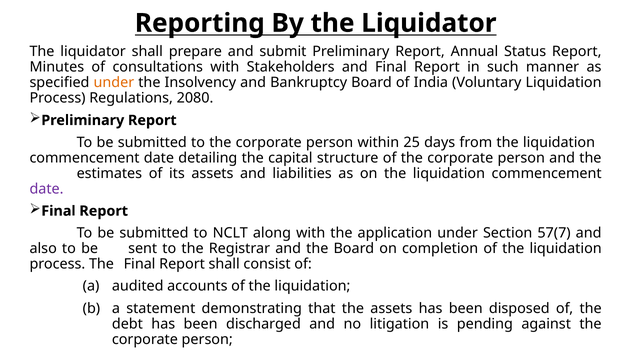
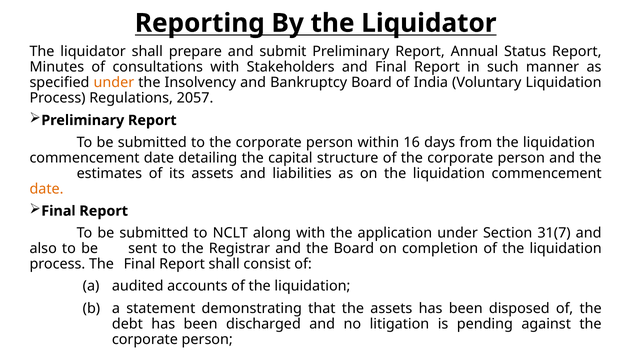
2080: 2080 -> 2057
25: 25 -> 16
date at (47, 189) colour: purple -> orange
57(7: 57(7 -> 31(7
